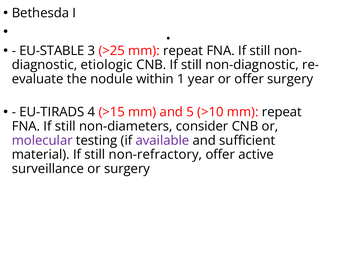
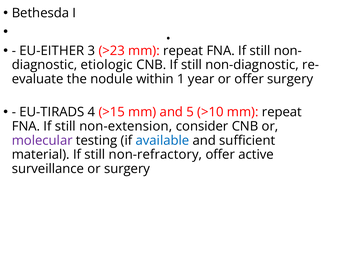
EU-STABLE: EU-STABLE -> EU-EITHER
>25: >25 -> >23
non-diameters: non-diameters -> non-extension
available colour: purple -> blue
